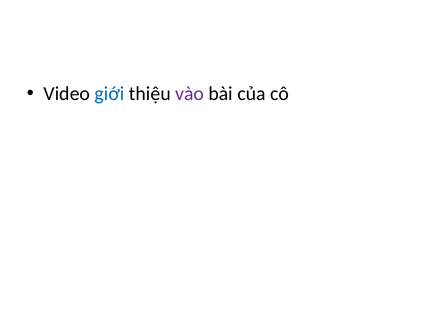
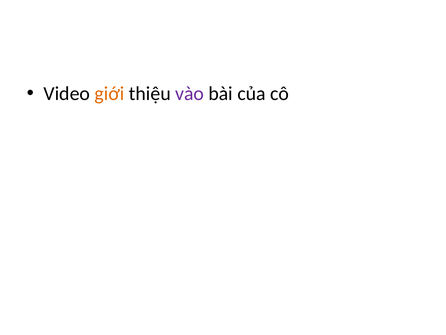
giới colour: blue -> orange
